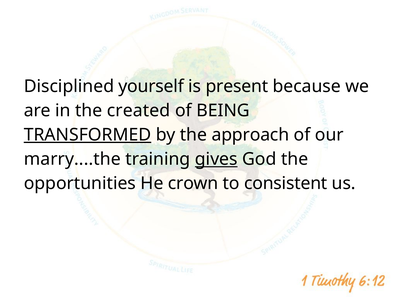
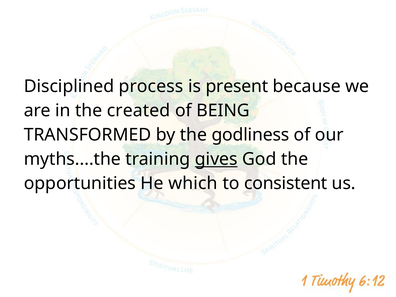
yourself: yourself -> process
TRANSFORMED underline: present -> none
approach: approach -> godliness
marry....the: marry....the -> myths....the
crown: crown -> which
